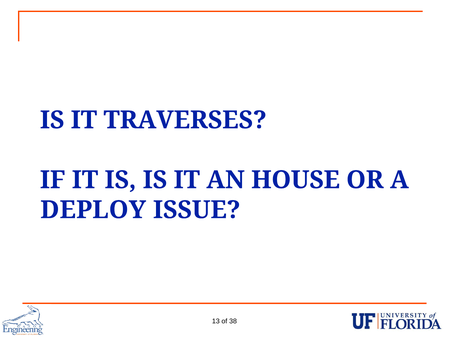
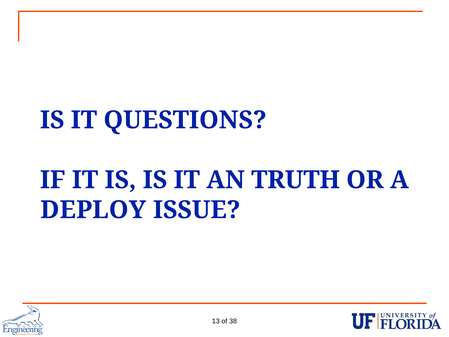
TRAVERSES: TRAVERSES -> QUESTIONS
HOUSE: HOUSE -> TRUTH
